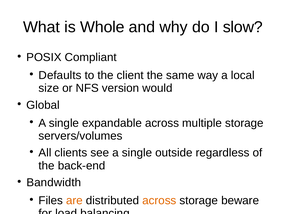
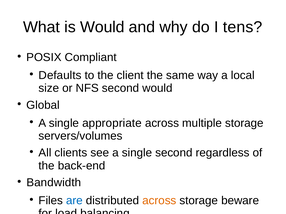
is Whole: Whole -> Would
slow: slow -> tens
NFS version: version -> second
expandable: expandable -> appropriate
single outside: outside -> second
are colour: orange -> blue
